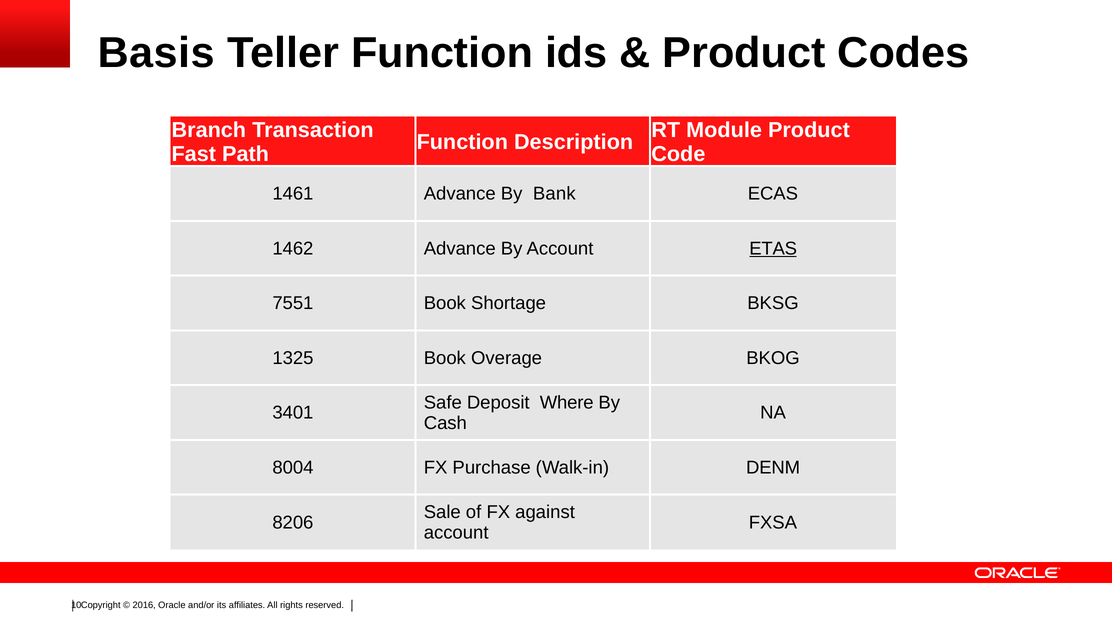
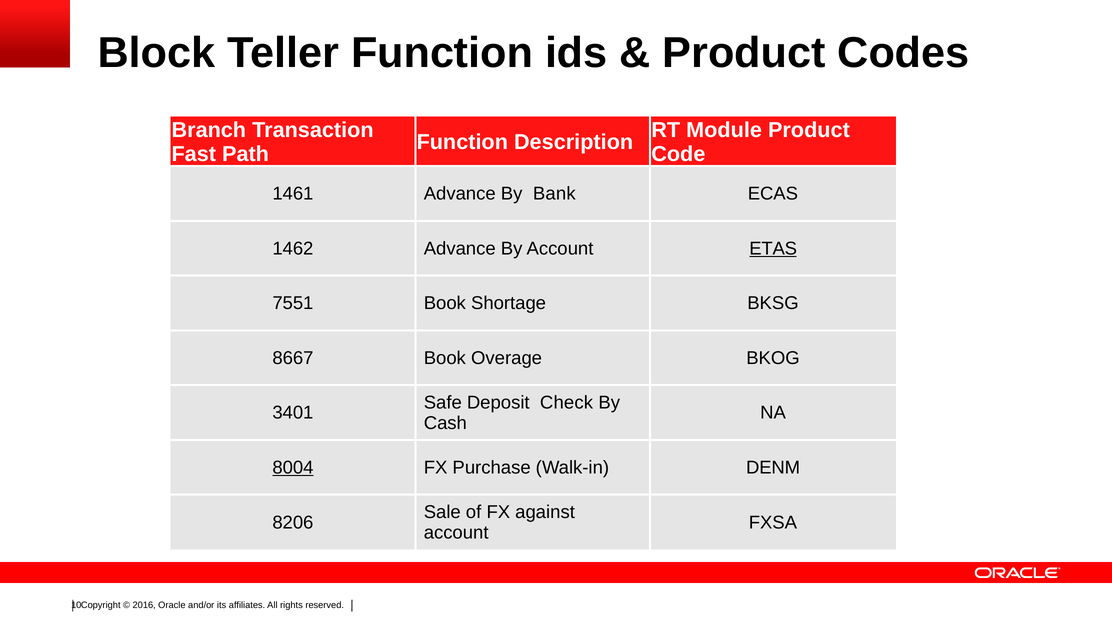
Basis: Basis -> Block
1325: 1325 -> 8667
Where: Where -> Check
8004 underline: none -> present
